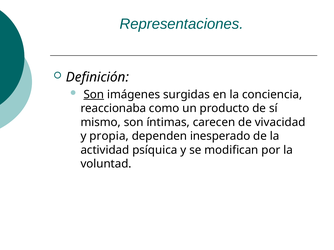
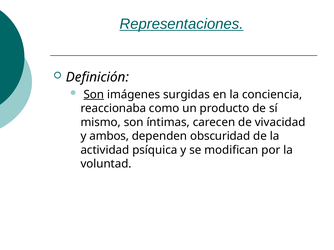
Representaciones underline: none -> present
propia: propia -> ambos
inesperado: inesperado -> obscuridad
